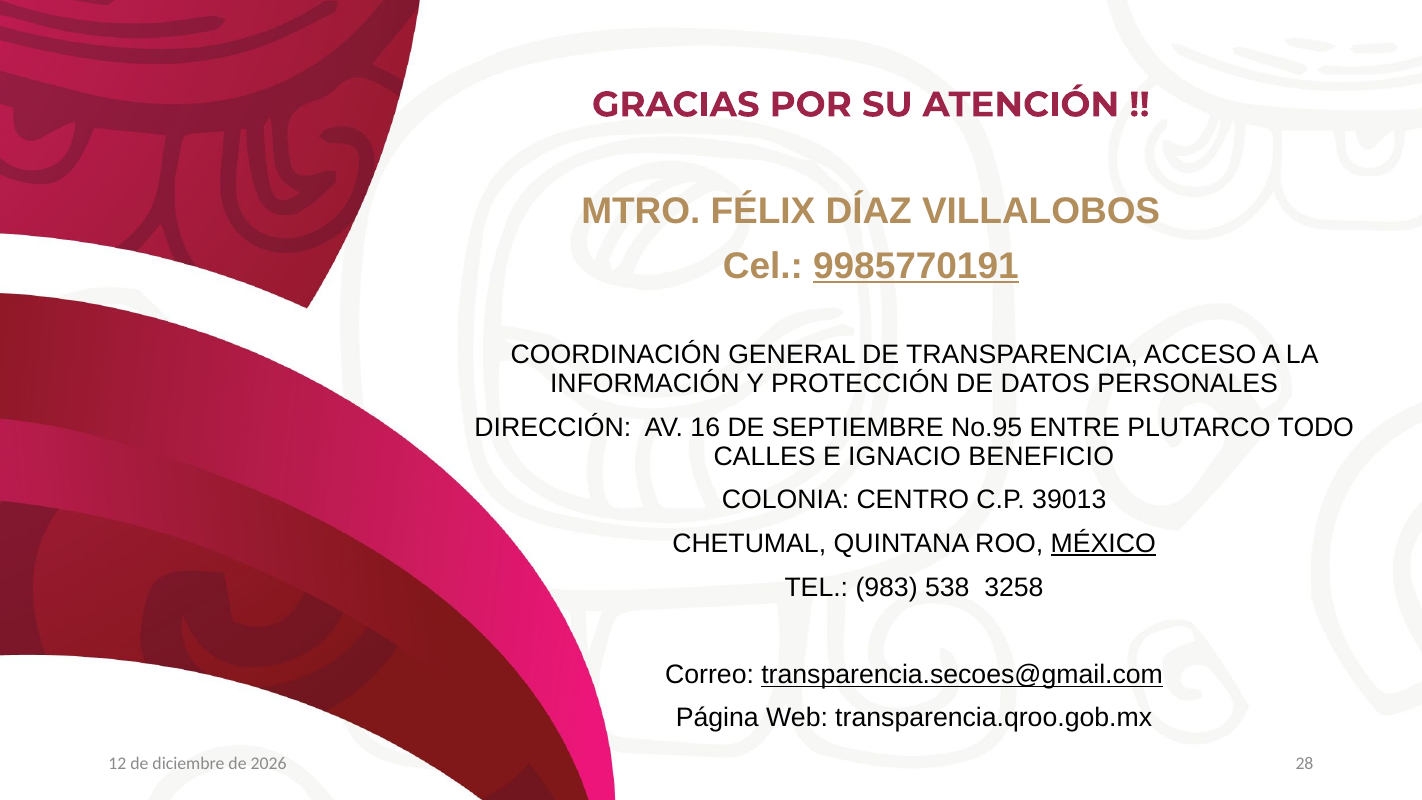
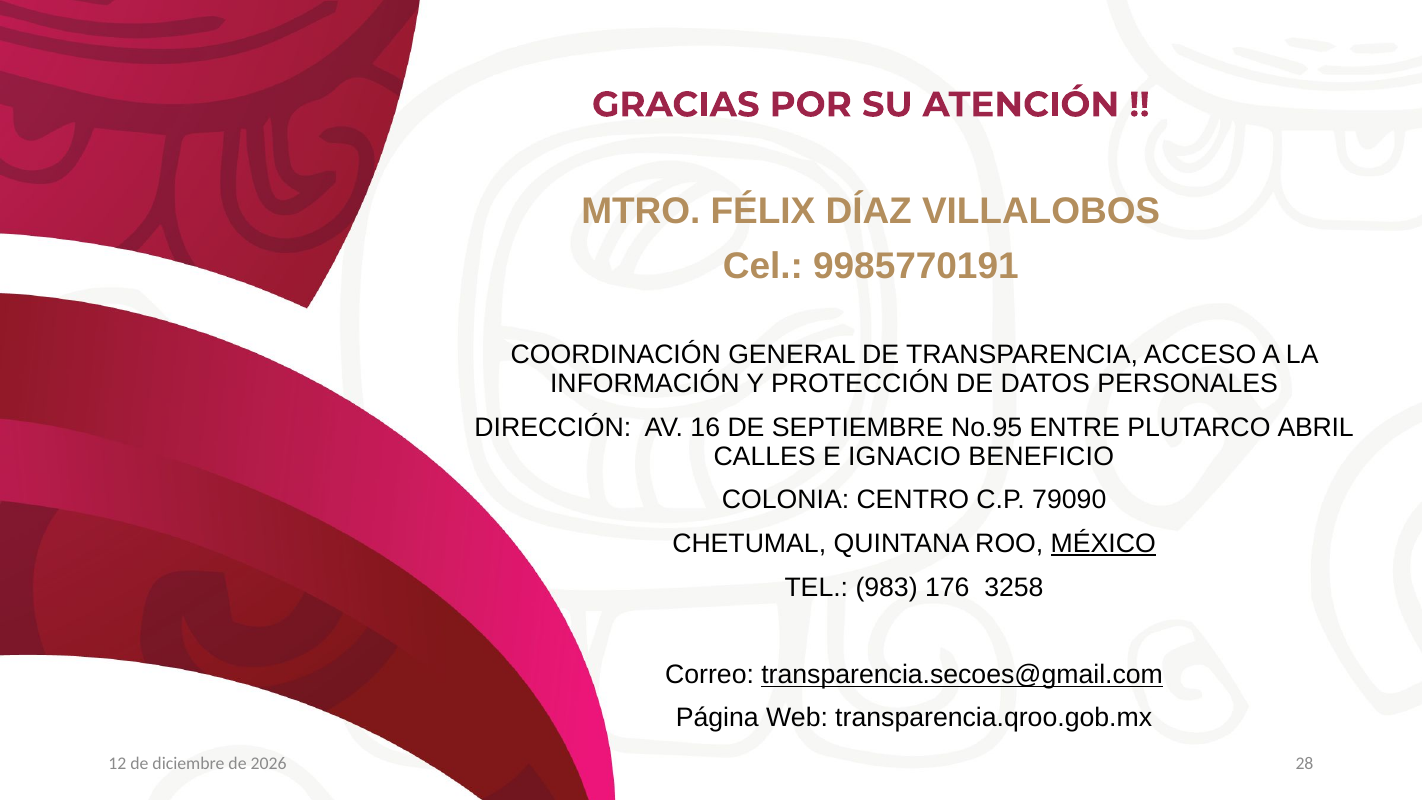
9985770191 underline: present -> none
TODO: TODO -> ABRIL
39013: 39013 -> 79090
538: 538 -> 176
